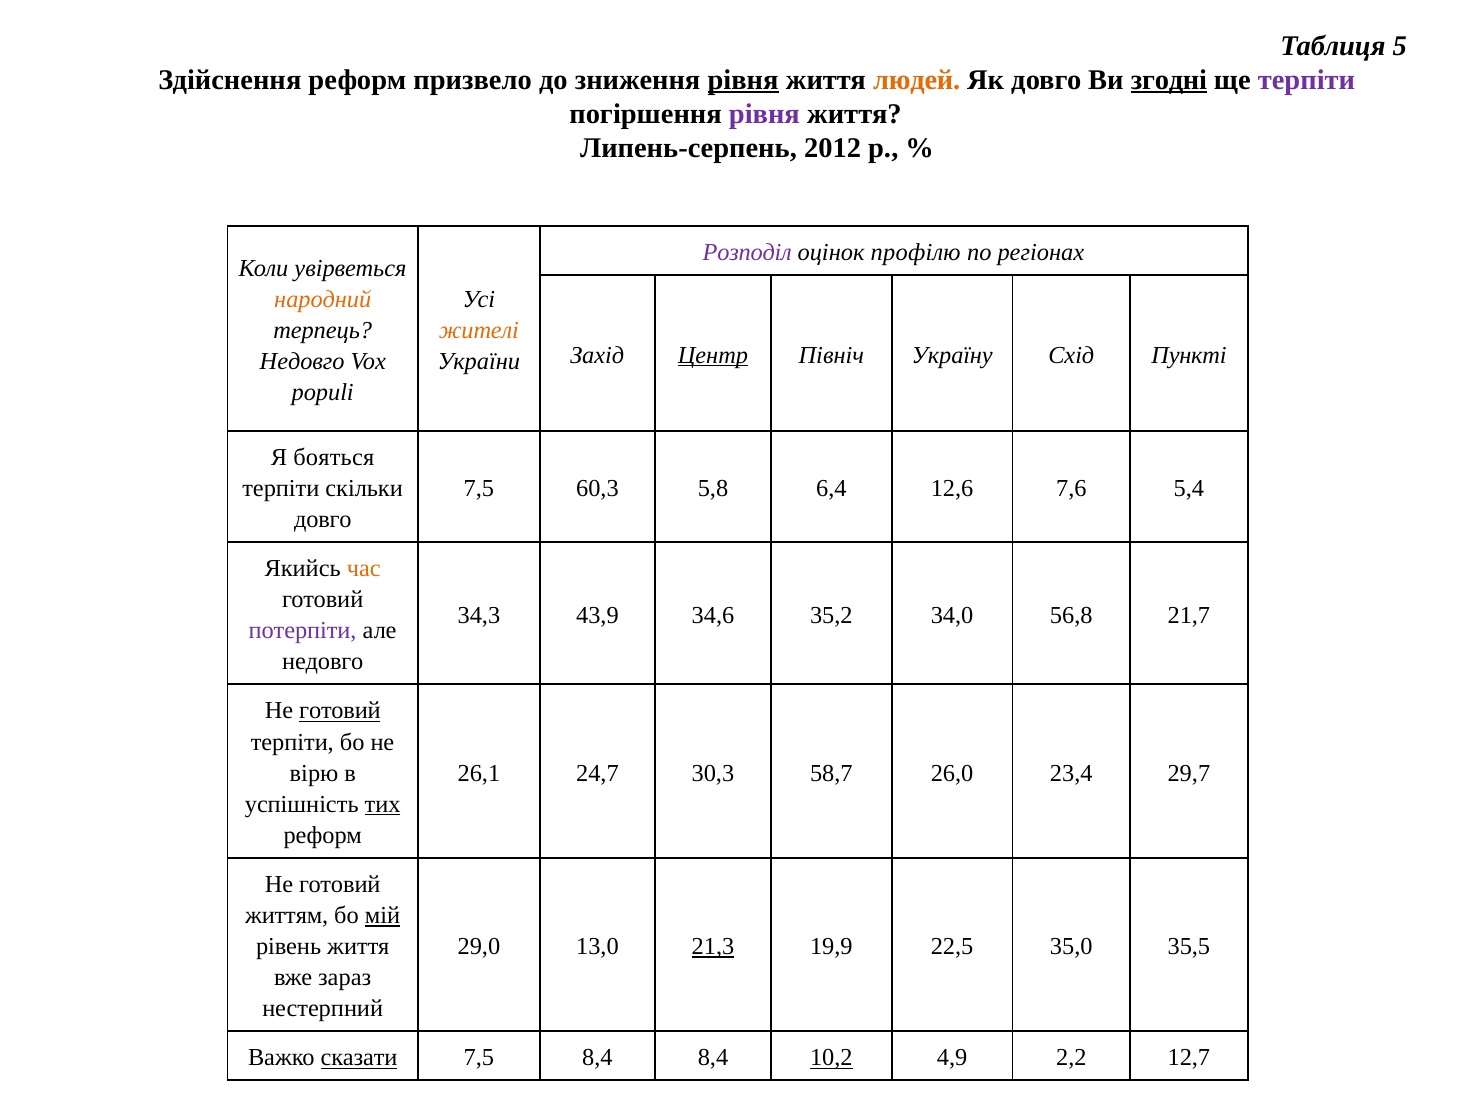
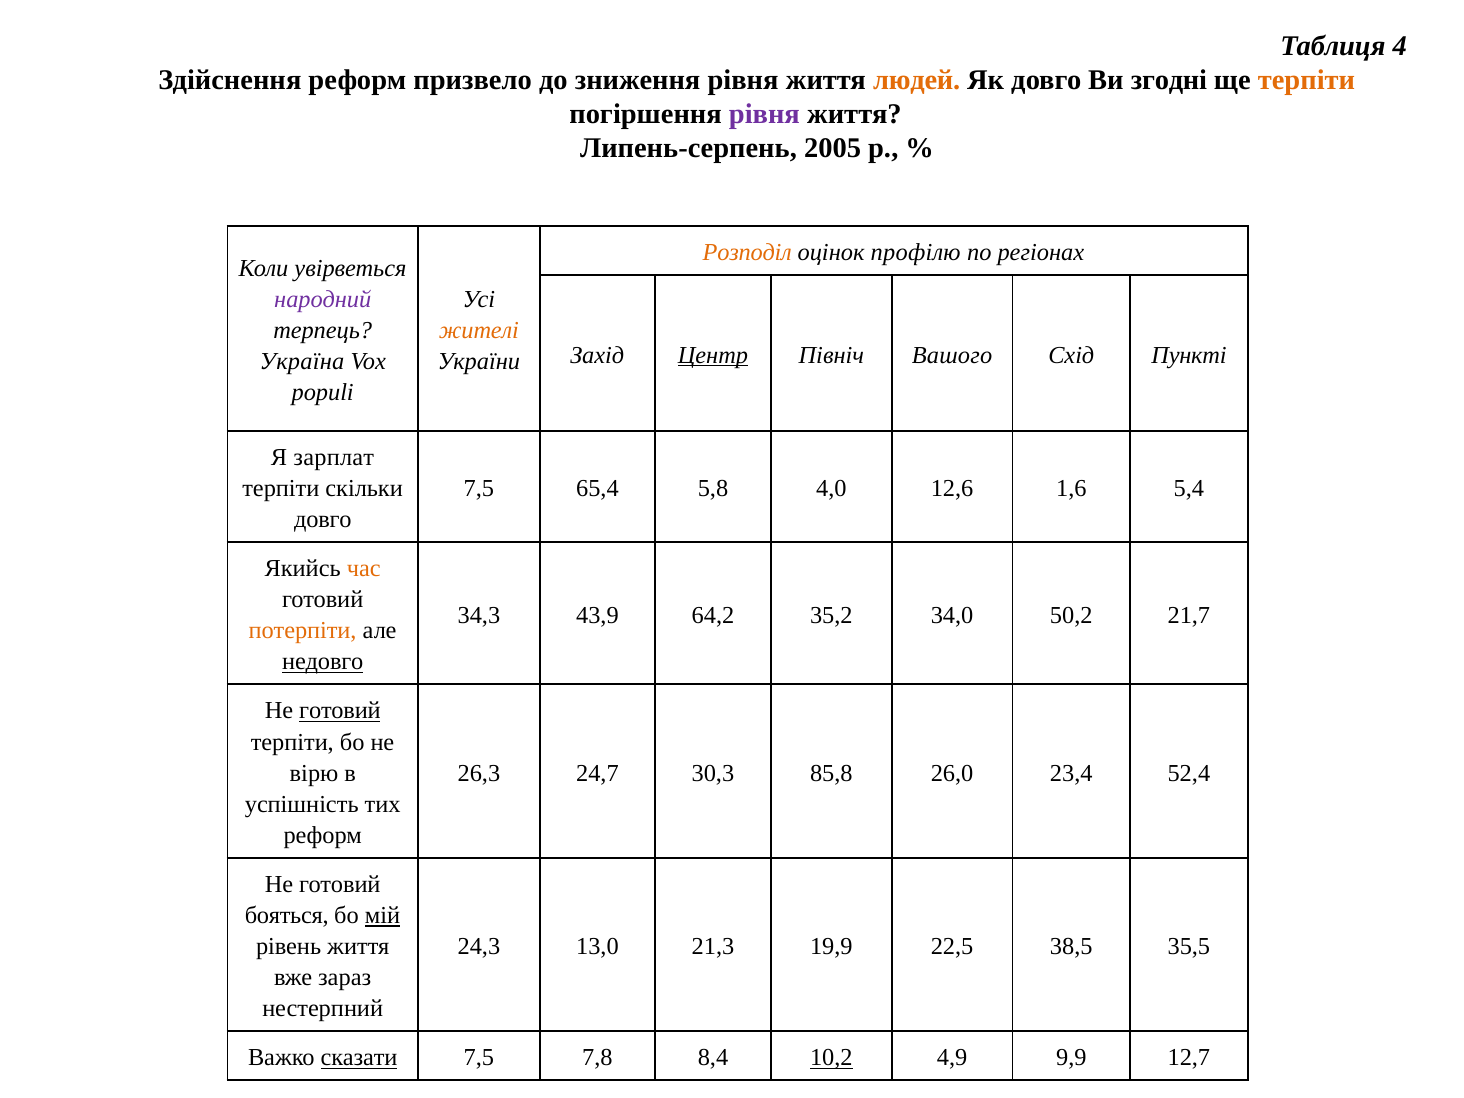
5: 5 -> 4
рівня at (743, 80) underline: present -> none
згодні underline: present -> none
терпіти at (1306, 80) colour: purple -> orange
2012: 2012 -> 2005
Розподіл colour: purple -> orange
народний colour: orange -> purple
Україну: Україну -> Вашого
Недовго at (302, 362): Недовго -> Україна
бояться: бояться -> зарплат
60,3: 60,3 -> 65,4
6,4: 6,4 -> 4,0
7,6: 7,6 -> 1,6
34,6: 34,6 -> 64,2
56,8: 56,8 -> 50,2
потерпіти colour: purple -> orange
недовго at (323, 662) underline: none -> present
26,1: 26,1 -> 26,3
58,7: 58,7 -> 85,8
29,7: 29,7 -> 52,4
тих underline: present -> none
життям: життям -> бояться
29,0: 29,0 -> 24,3
21,3 underline: present -> none
35,0: 35,0 -> 38,5
7,5 8,4: 8,4 -> 7,8
2,2: 2,2 -> 9,9
